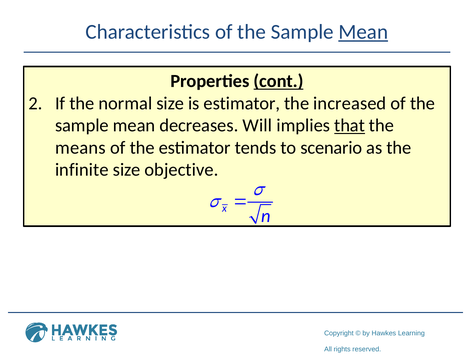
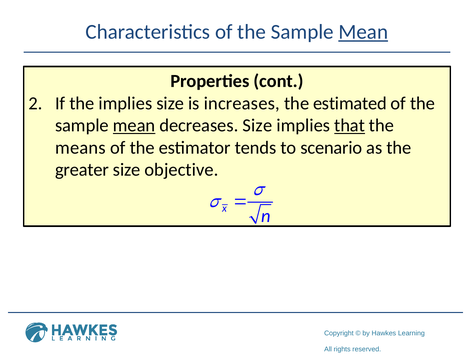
cont underline: present -> none
the normal: normal -> implies
is estimator: estimator -> increases
increased: increased -> estimated
mean at (134, 125) underline: none -> present
decreases Will: Will -> Size
infinite: infinite -> greater
